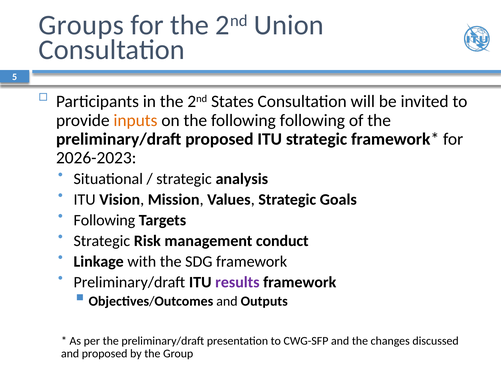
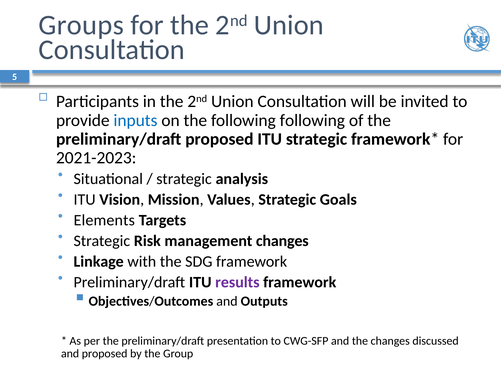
in the 2nd States: States -> Union
inputs colour: orange -> blue
2026-2023: 2026-2023 -> 2021-2023
Following at (104, 221): Following -> Elements
management conduct: conduct -> changes
